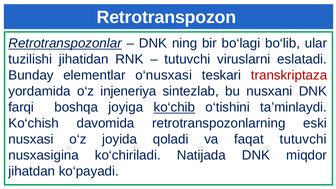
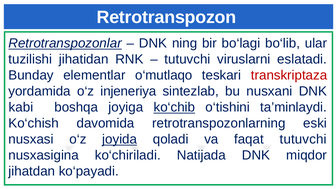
o‘nusxasi: o‘nusxasi -> o‘mutlaqo
farqi: farqi -> kabi
joyida underline: none -> present
